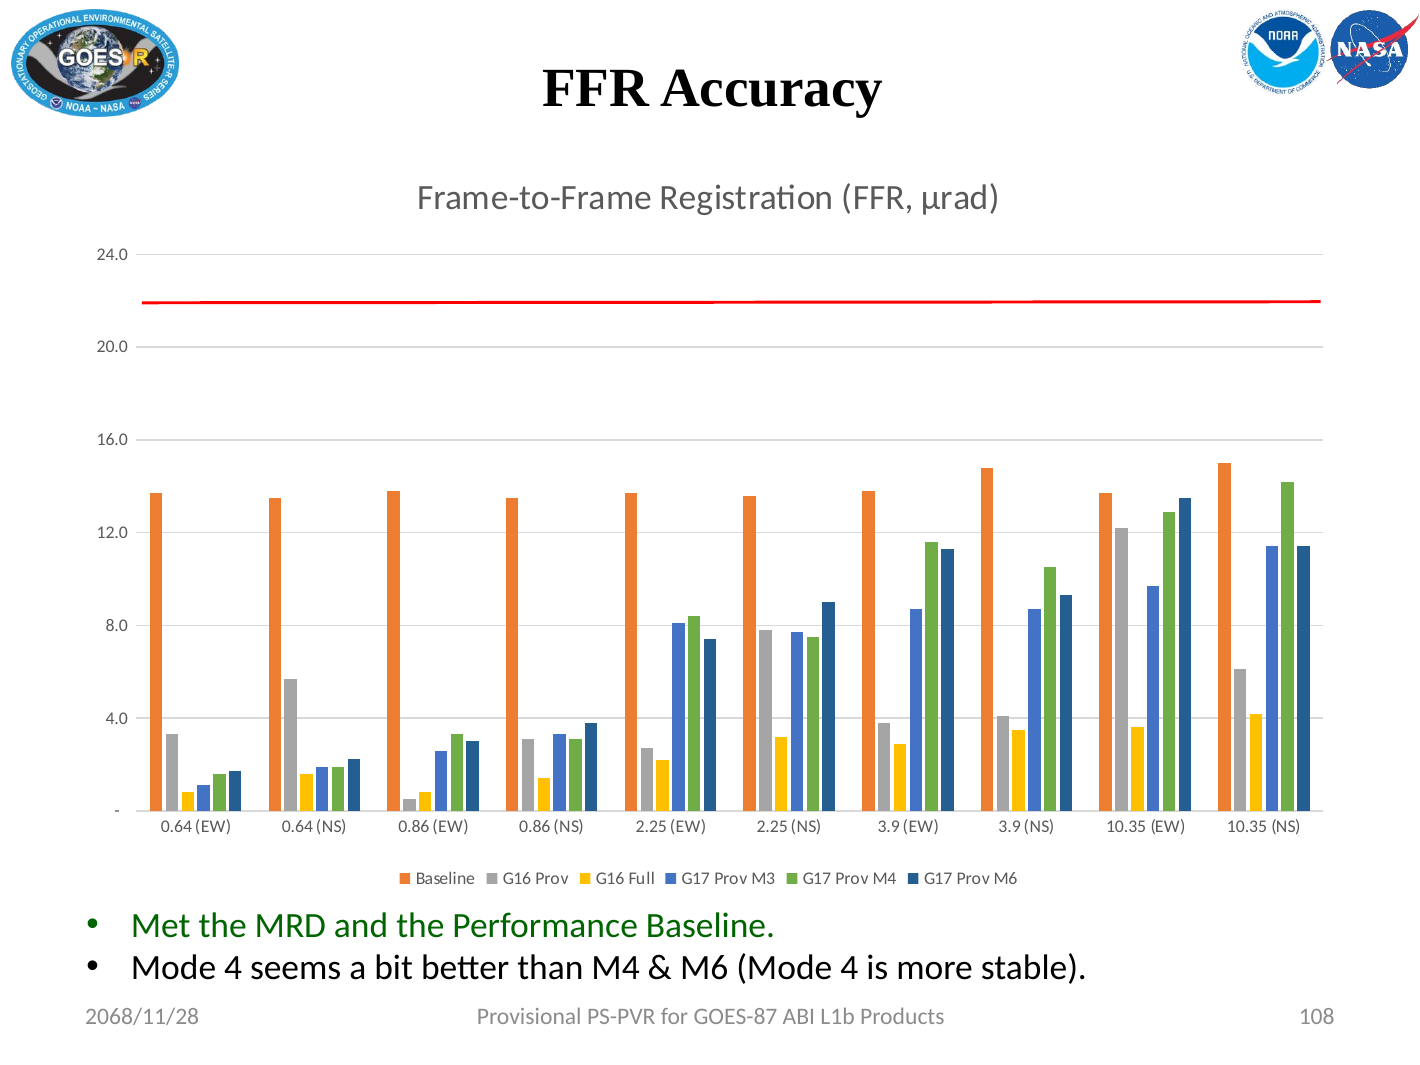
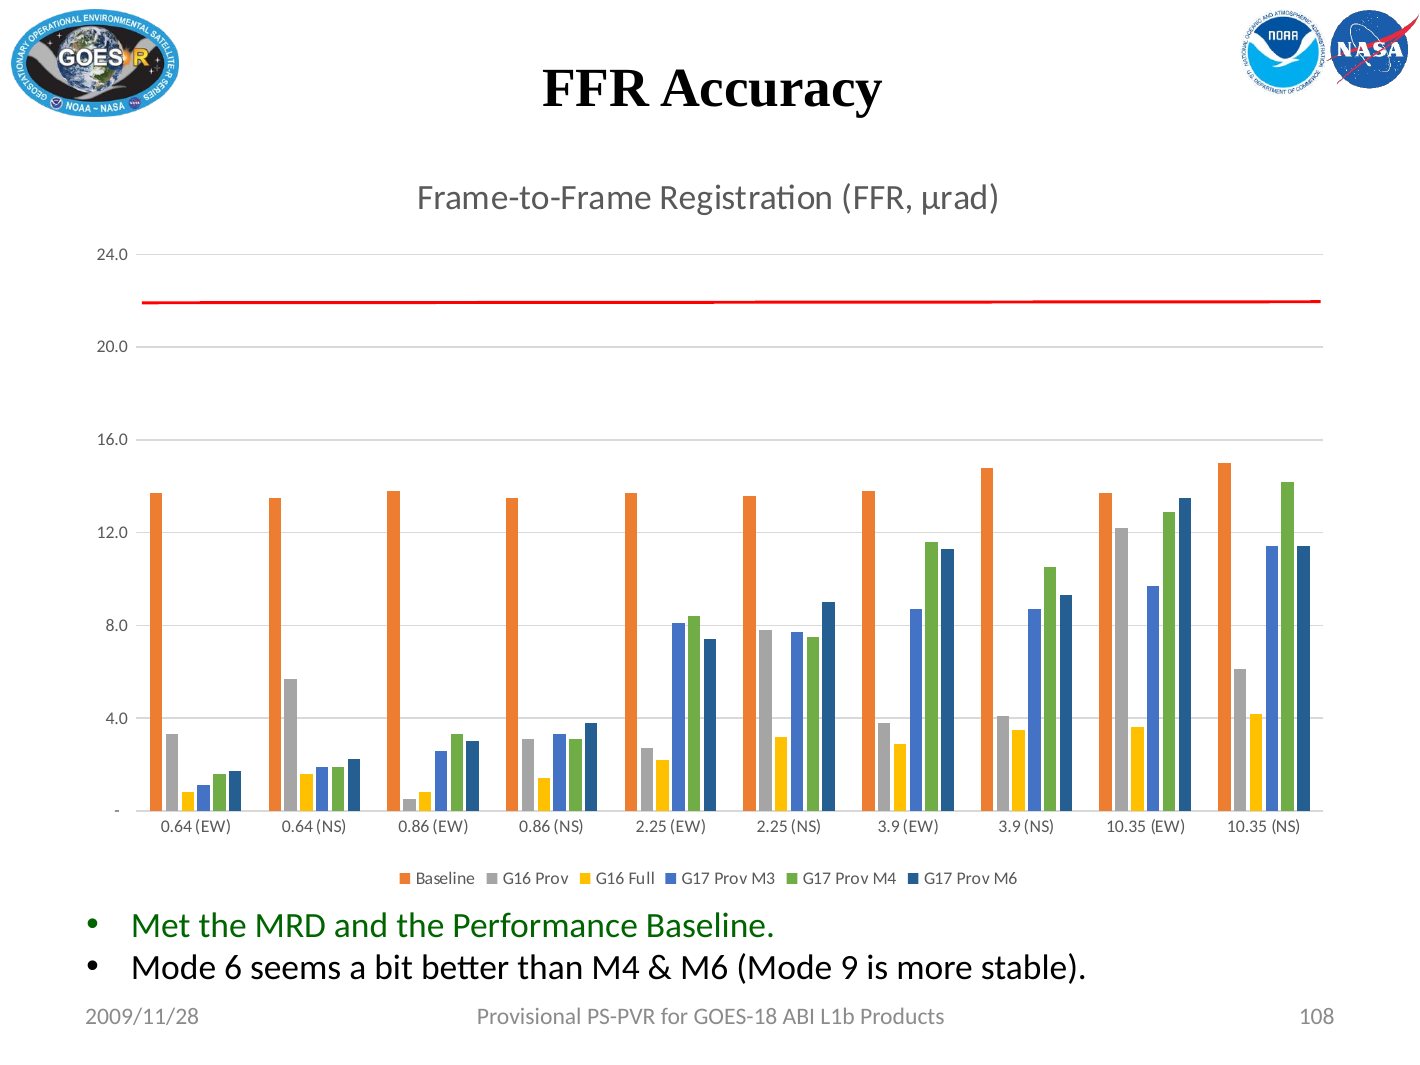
4 at (233, 968): 4 -> 6
M6 Mode 4: 4 -> 9
GOES-87: GOES-87 -> GOES-18
2068/11/28: 2068/11/28 -> 2009/11/28
